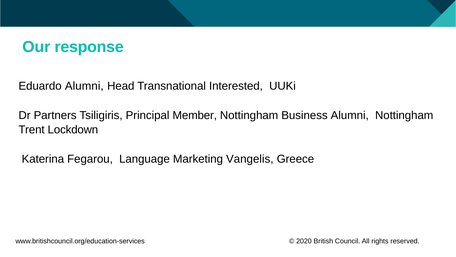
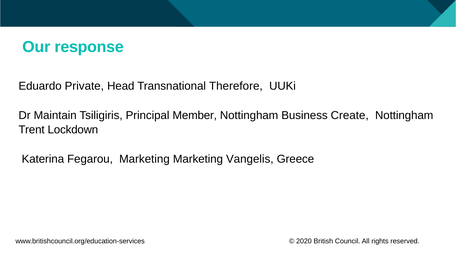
Eduardo Alumni: Alumni -> Private
Interested: Interested -> Therefore
Partners: Partners -> Maintain
Business Alumni: Alumni -> Create
Fegarou Language: Language -> Marketing
